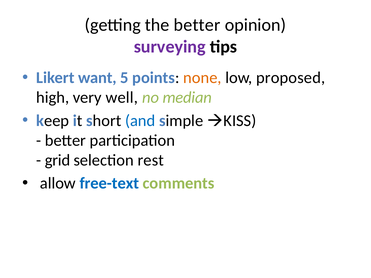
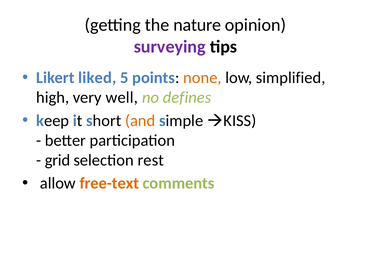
the better: better -> nature
want: want -> liked
proposed: proposed -> simplified
median: median -> defines
and colour: blue -> orange
free-text colour: blue -> orange
